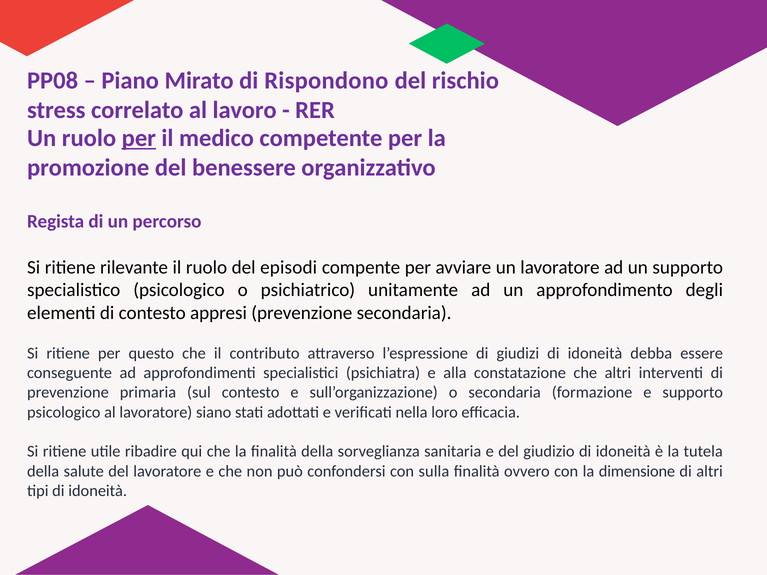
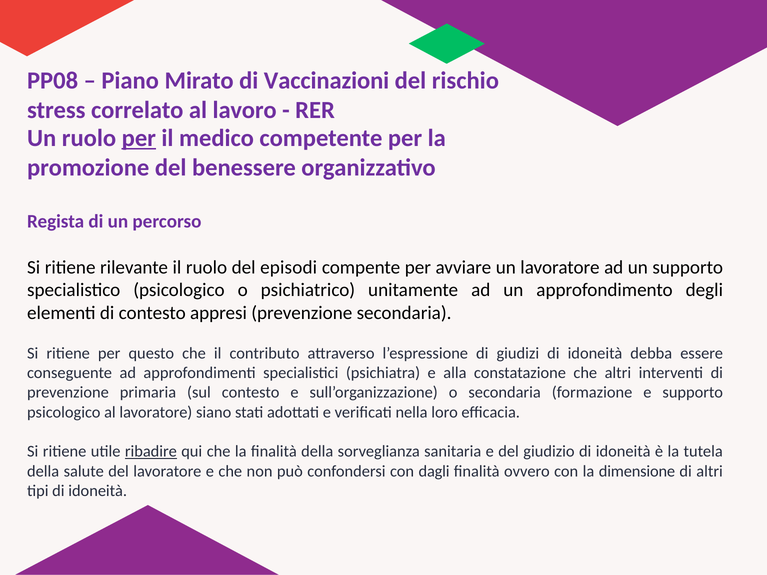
Rispondono: Rispondono -> Vaccinazioni
ribadire underline: none -> present
sulla: sulla -> dagli
